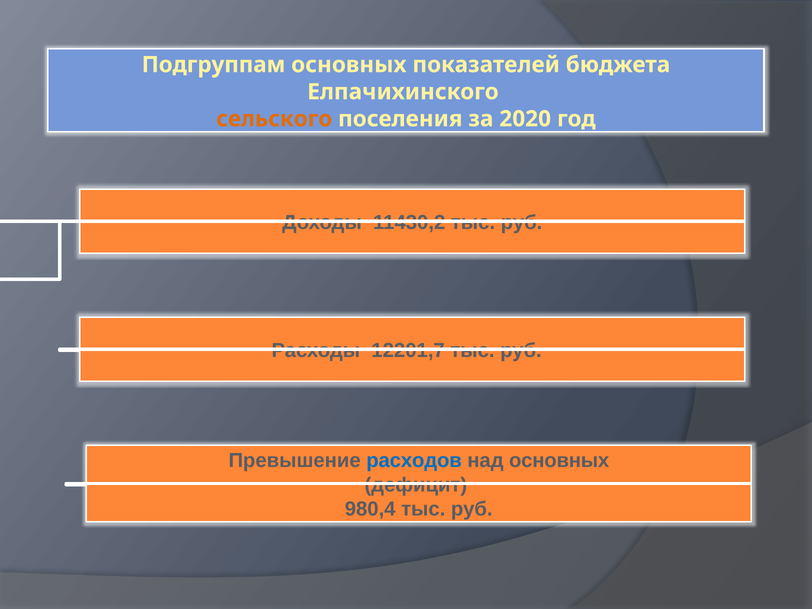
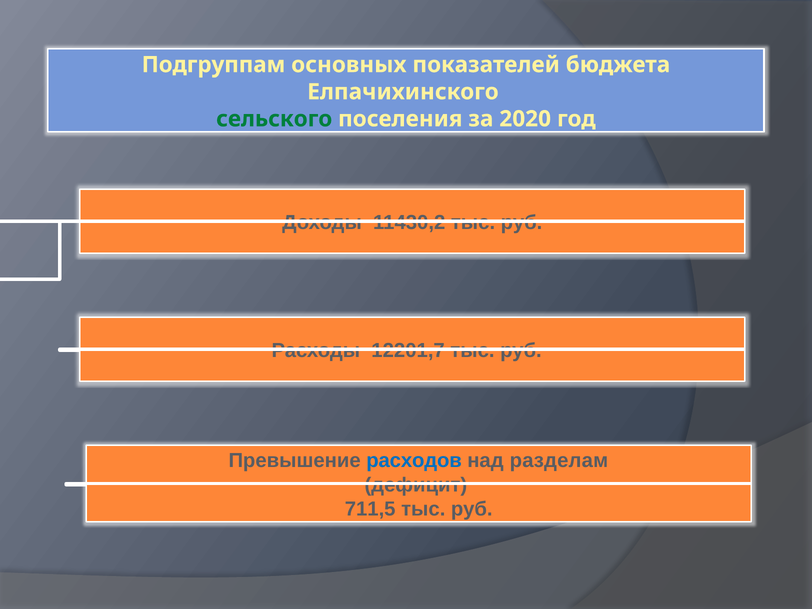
сельского colour: orange -> green
над основных: основных -> разделам
980,4: 980,4 -> 711,5
